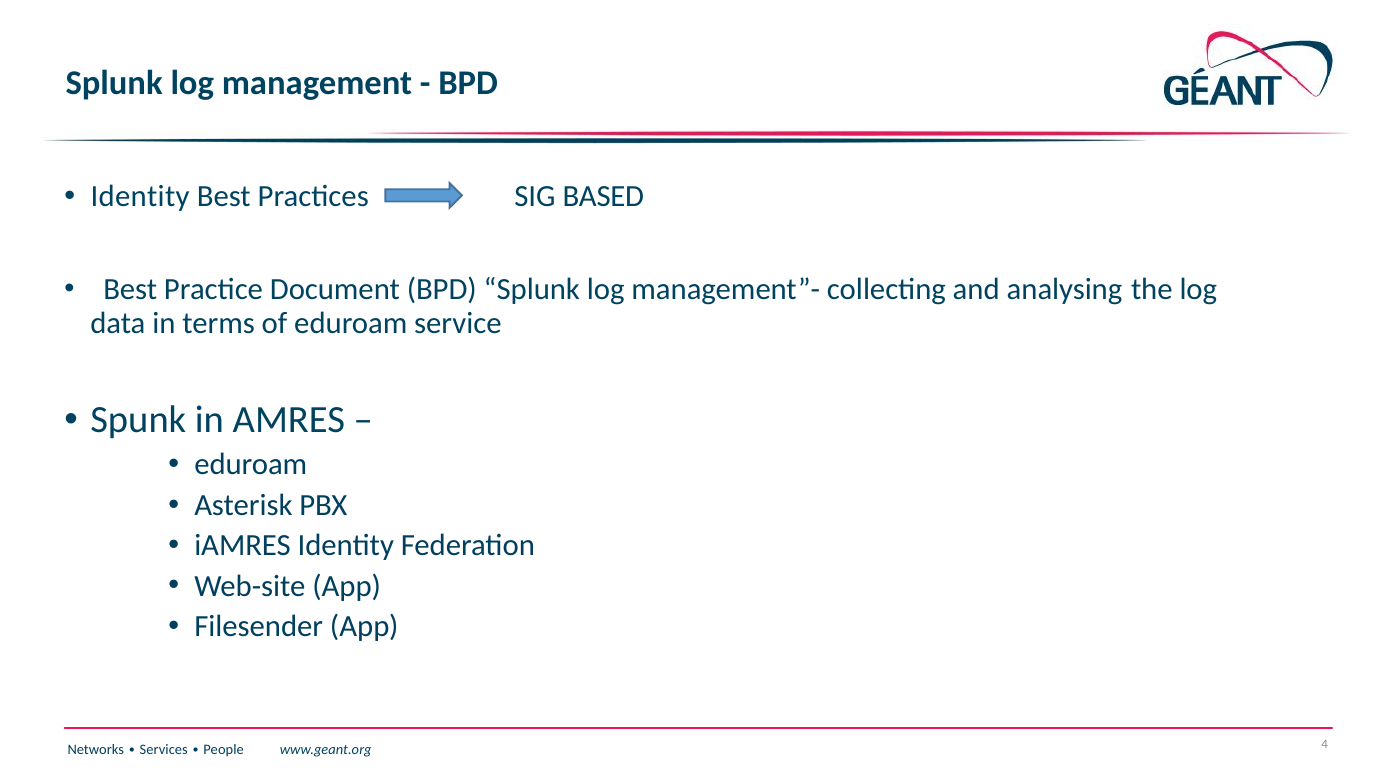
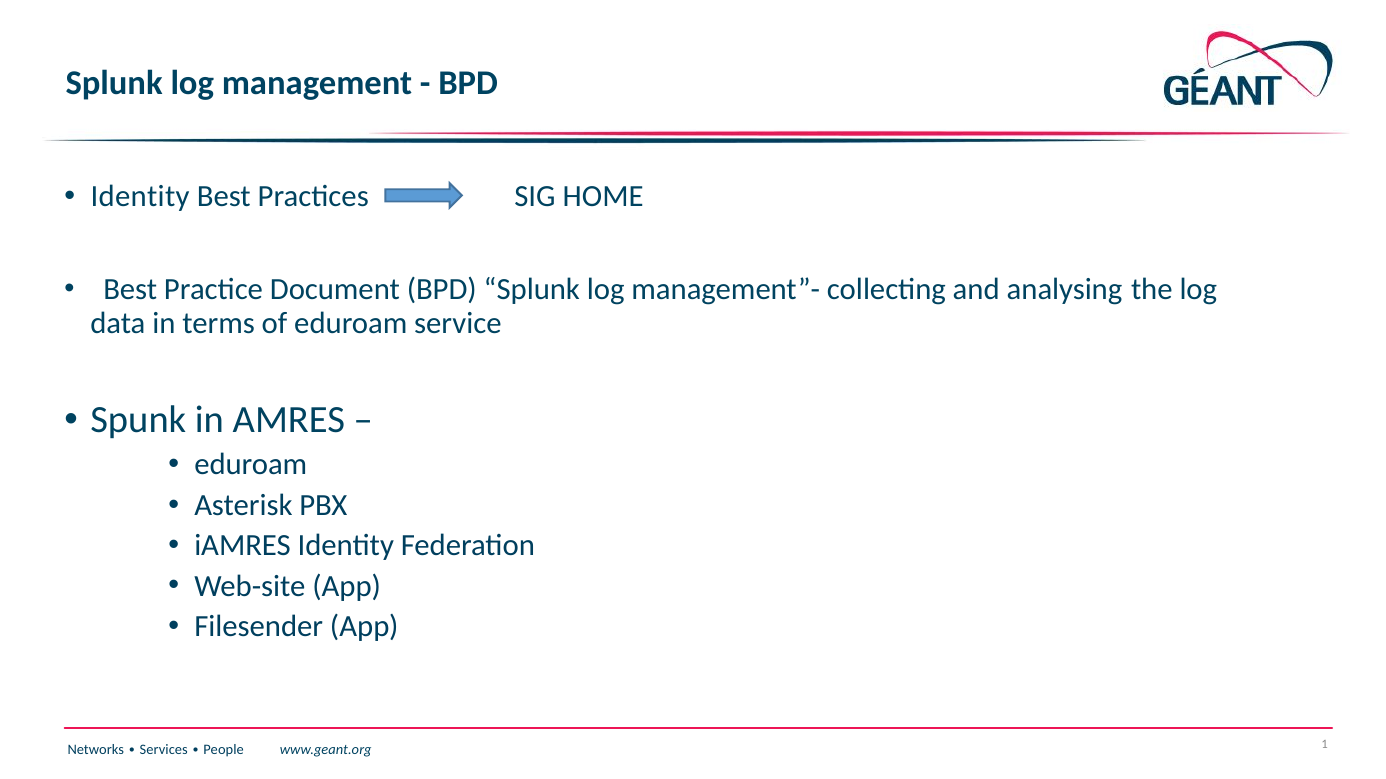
BASED: BASED -> HOME
4: 4 -> 1
